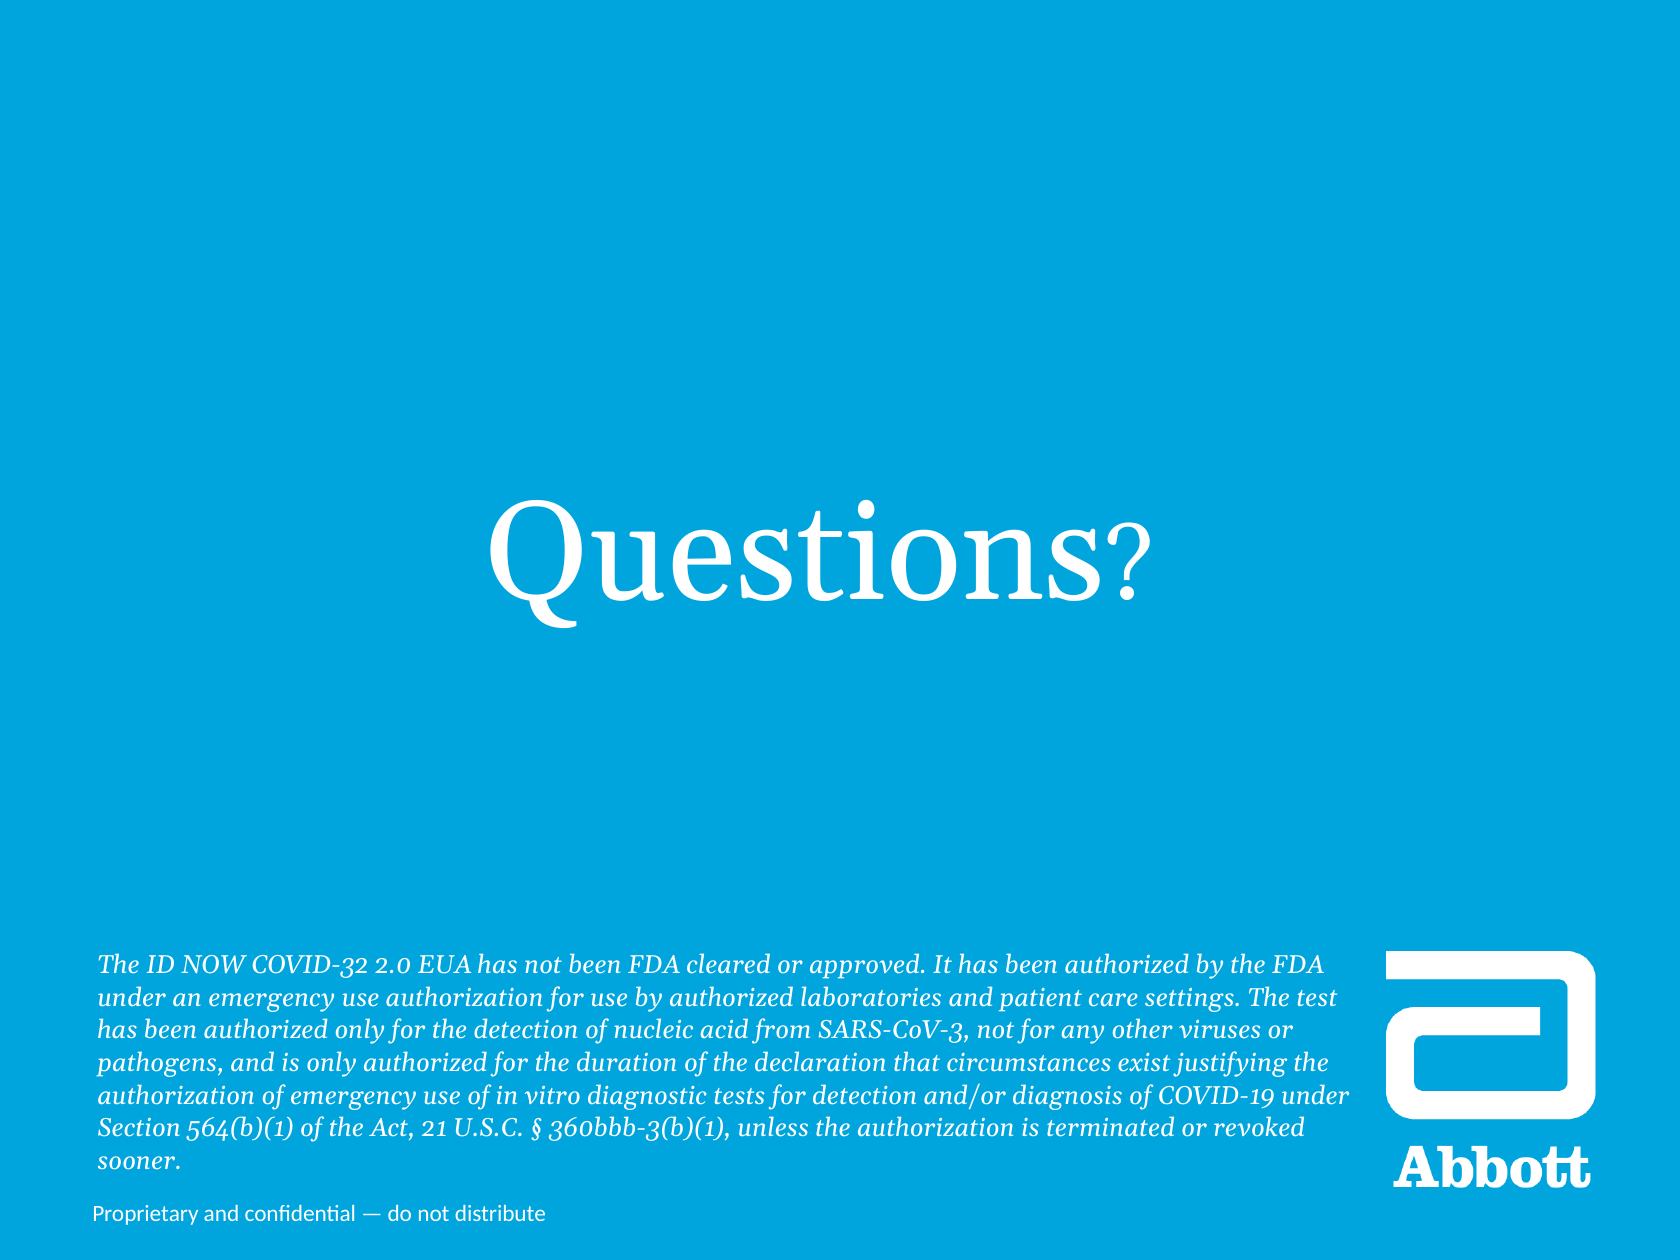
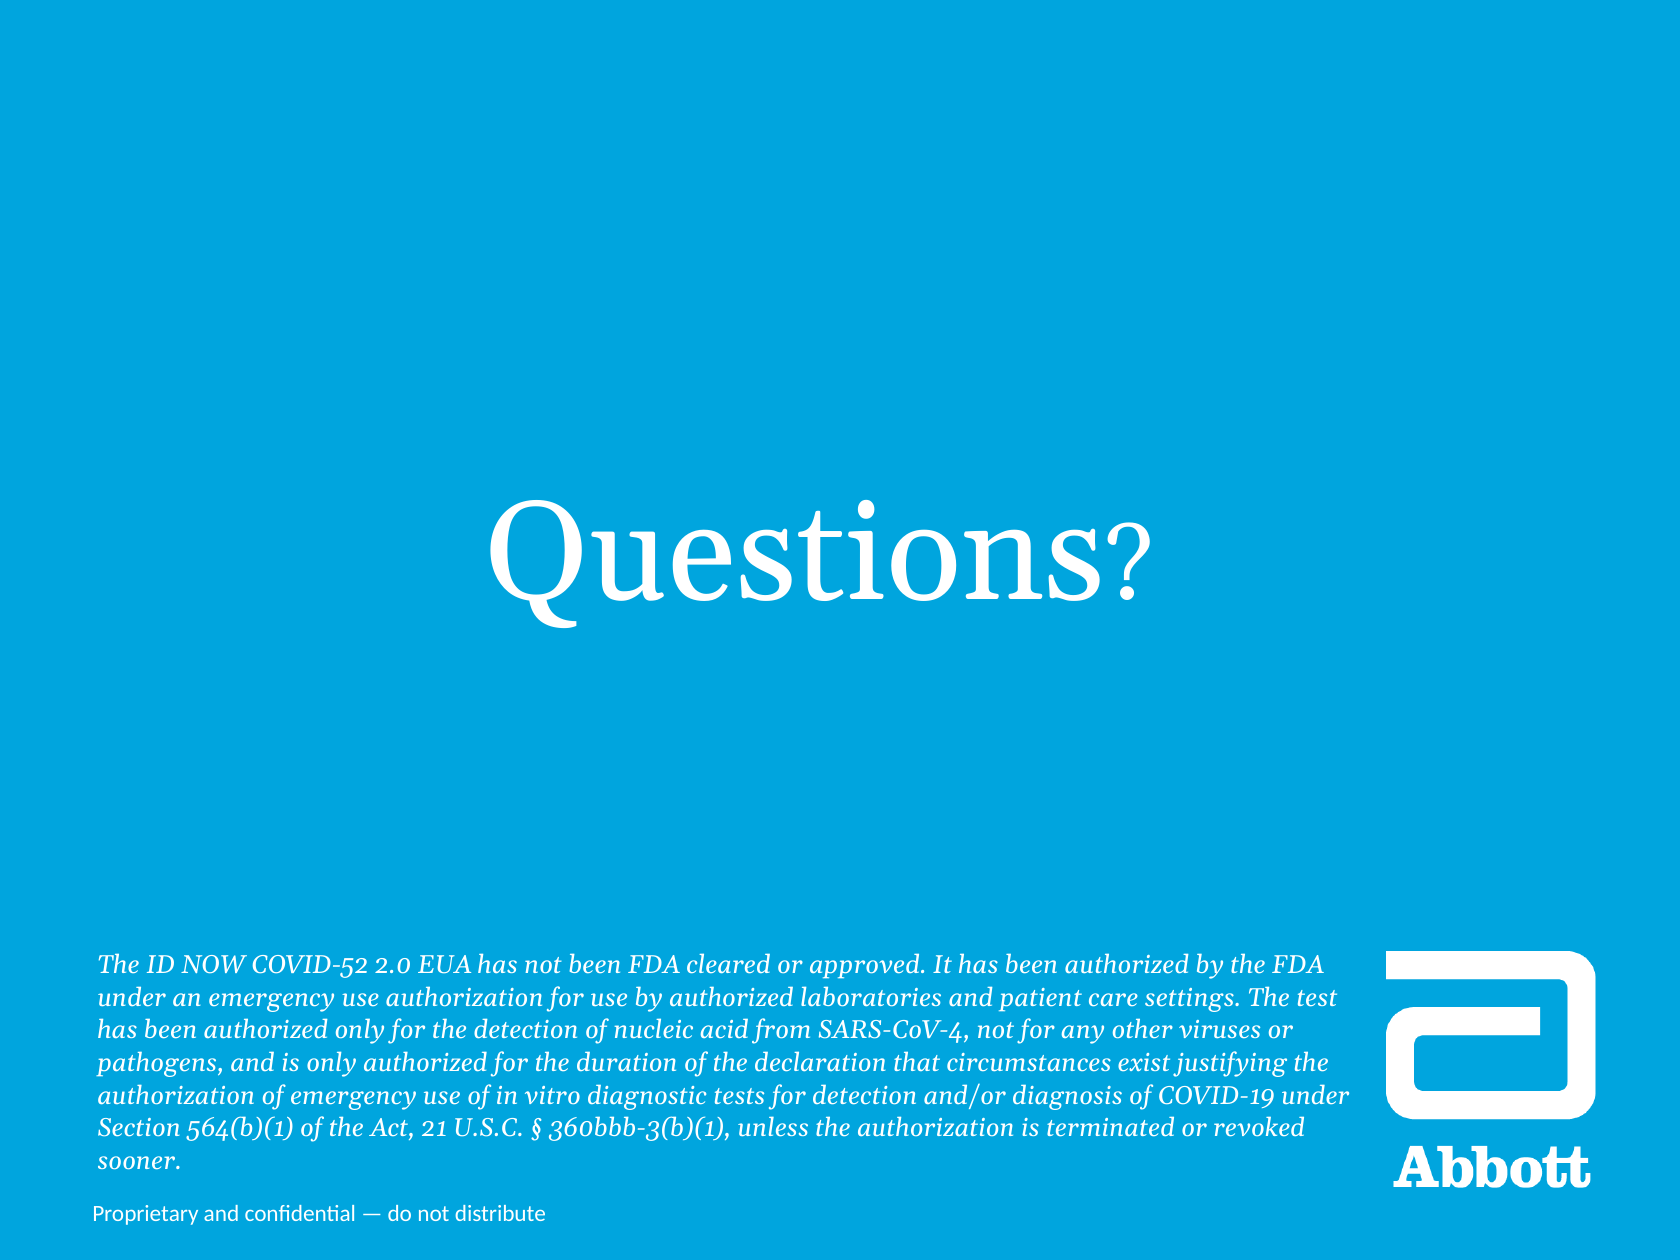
COVID-32: COVID-32 -> COVID-52
SARS-CoV-3: SARS-CoV-3 -> SARS-CoV-4
